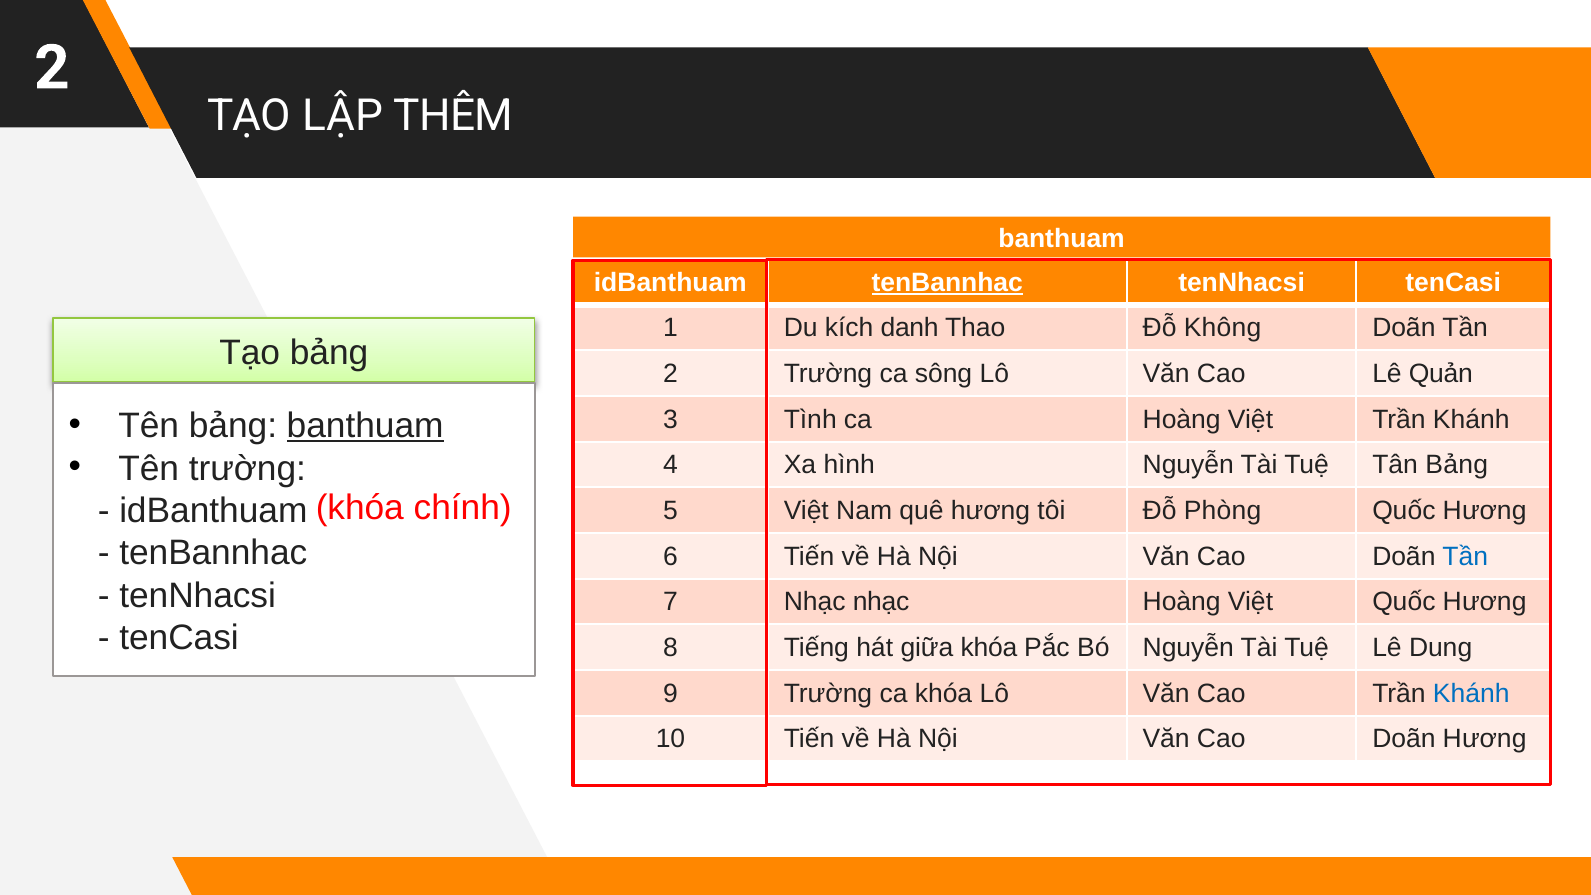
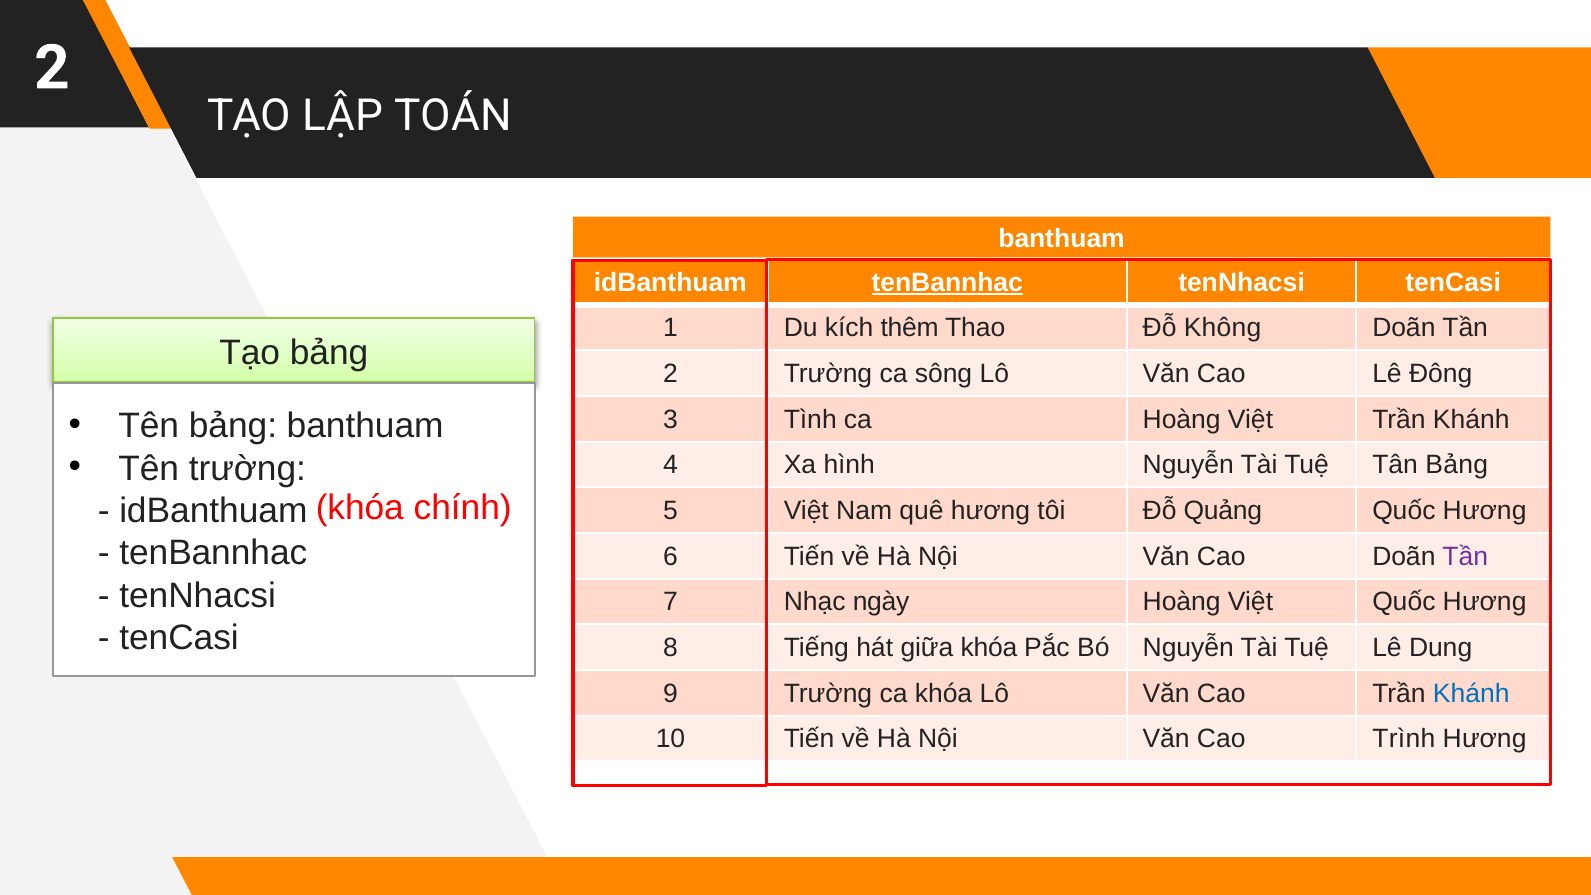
THÊM: THÊM -> TOÁN
danh: danh -> thêm
Quản: Quản -> Đông
banthuam at (365, 426) underline: present -> none
Phòng: Phòng -> Quảng
Tần at (1465, 556) colour: blue -> purple
Nhạc nhạc: nhạc -> ngày
Doãn at (1404, 739): Doãn -> Trình
